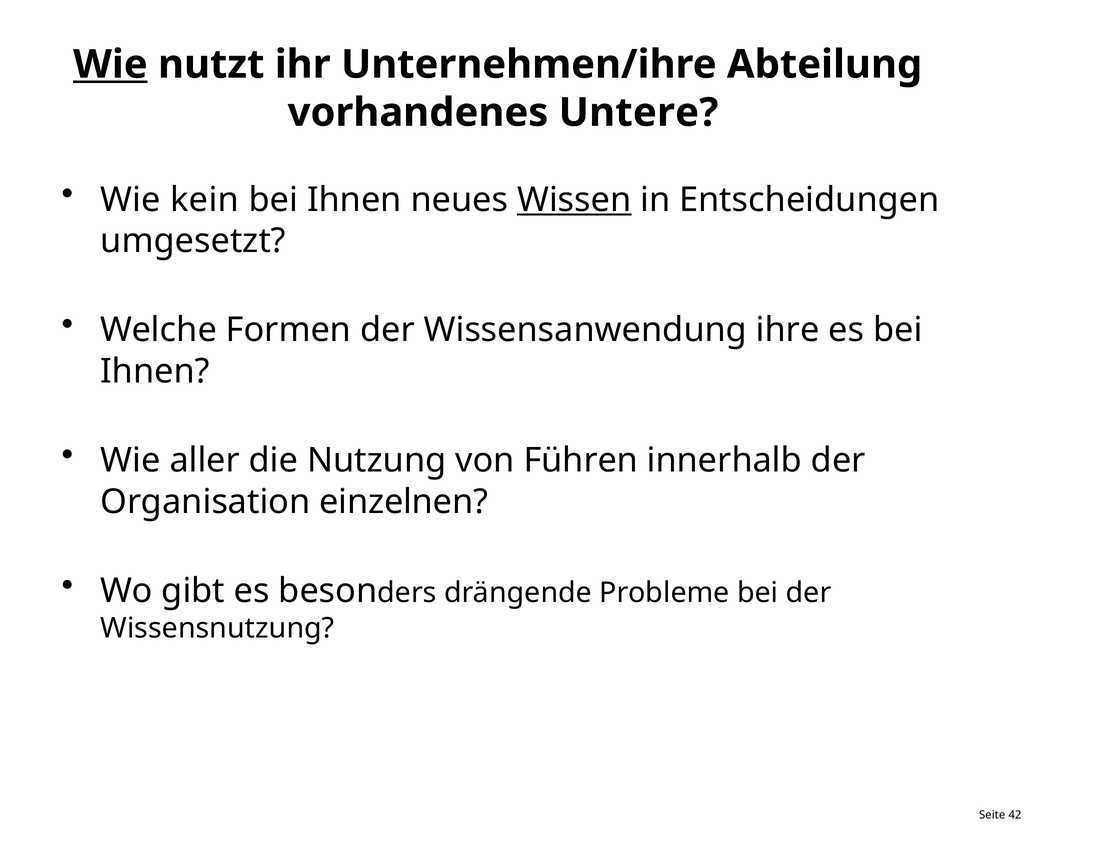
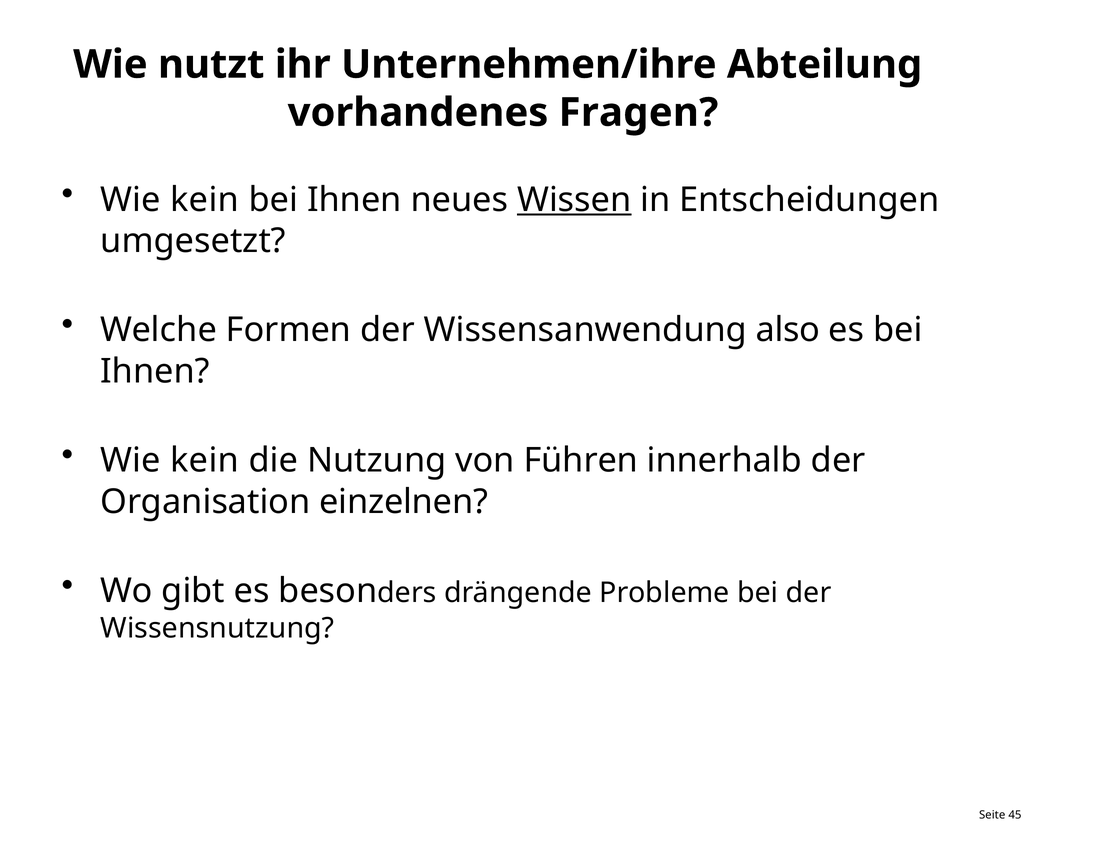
Wie at (110, 65) underline: present -> none
Untere: Untere -> Fragen
ihre: ihre -> also
aller at (205, 461): aller -> kein
42: 42 -> 45
